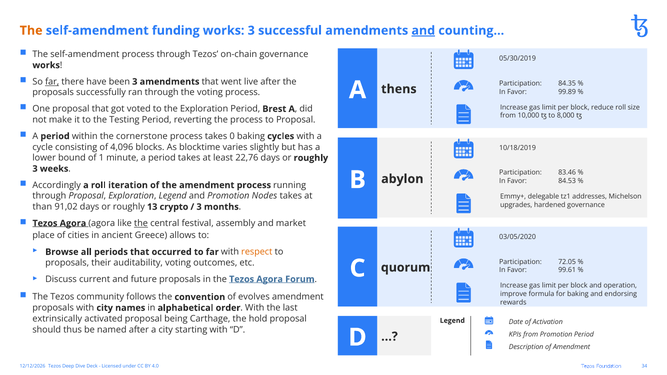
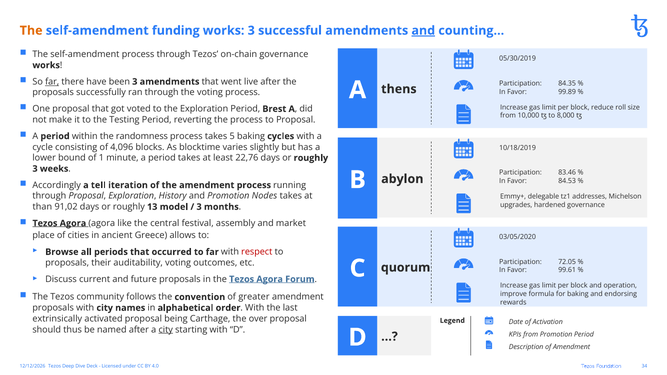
cornerstone: cornerstone -> randomness
0: 0 -> 5
a roll: roll -> tell
Exploration Legend: Legend -> History
crypto: crypto -> model
the at (141, 223) underline: present -> none
respect colour: orange -> red
evolves: evolves -> greater
hold: hold -> over
city at (166, 330) underline: none -> present
